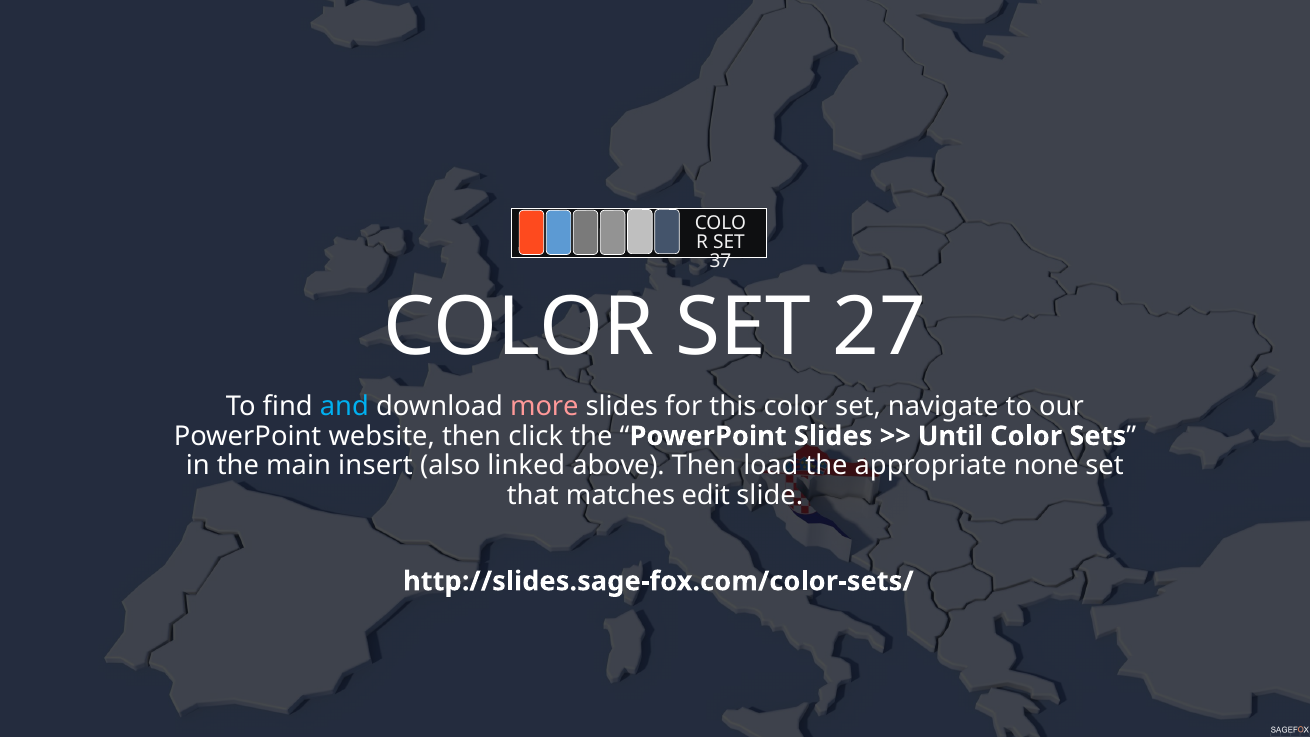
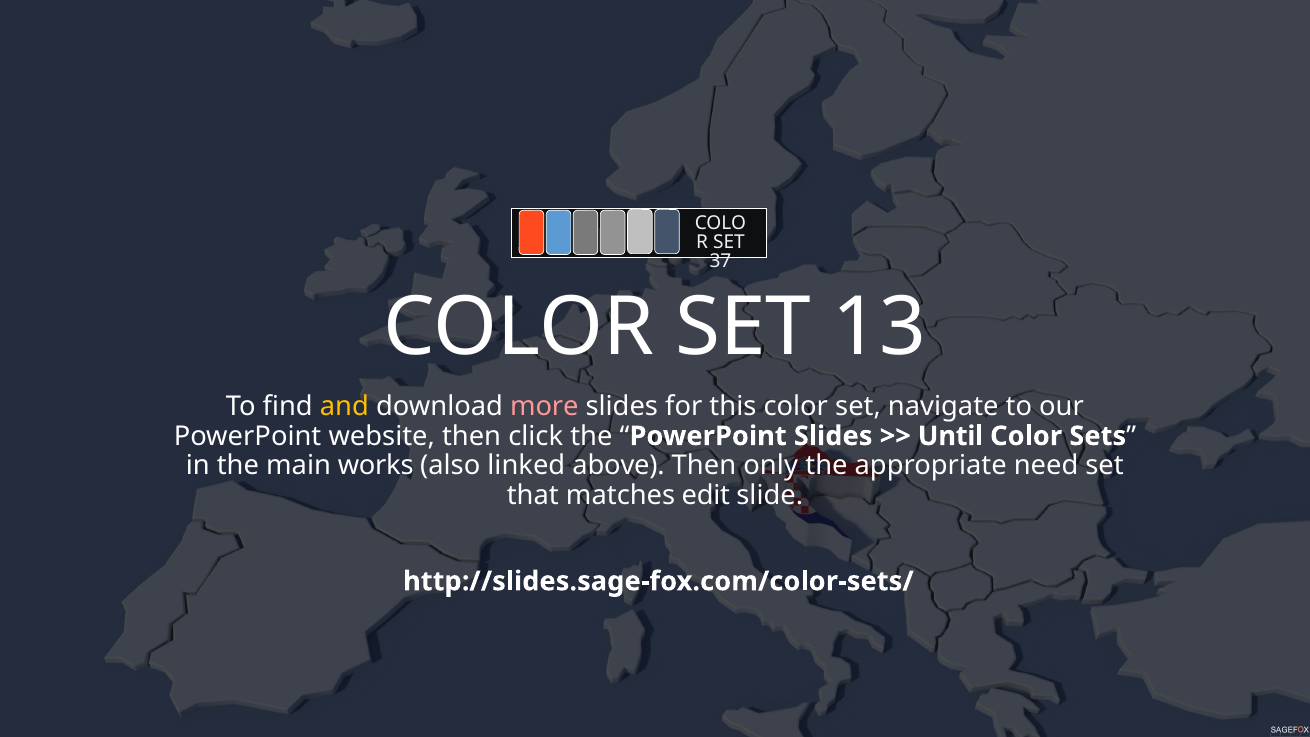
27: 27 -> 13
and colour: light blue -> yellow
insert: insert -> works
load: load -> only
none: none -> need
